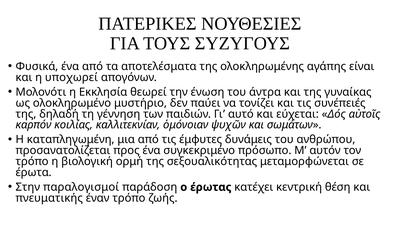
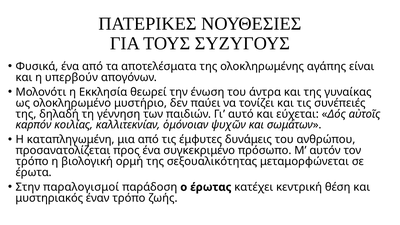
υποχωρεί: υποχωρεί -> υπερβούν
πνευματικής: πνευματικής -> μυστηριακός
